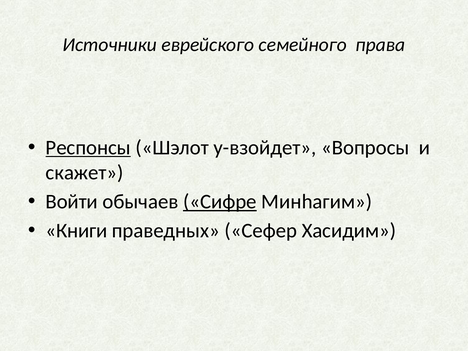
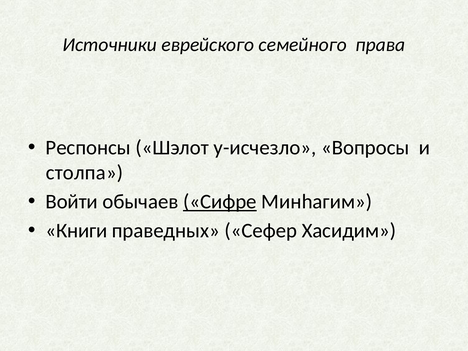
Респонсы underline: present -> none
у-взойдет: у-взойдет -> у-исчезло
скажет: скажет -> столпа
